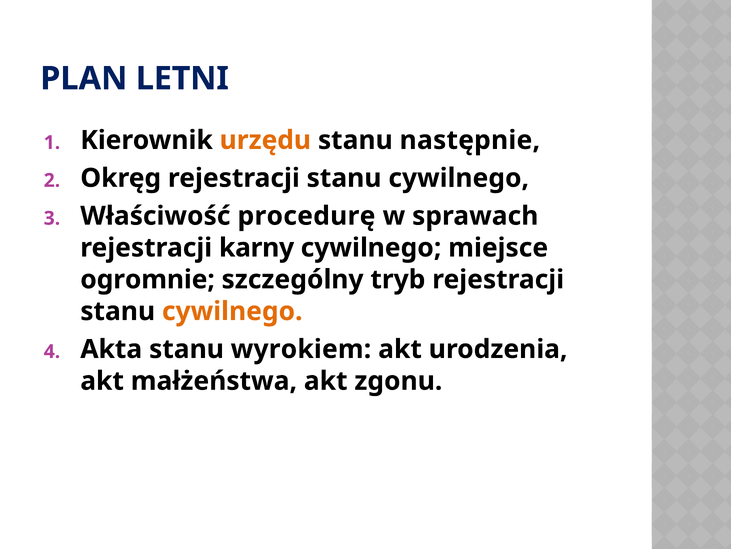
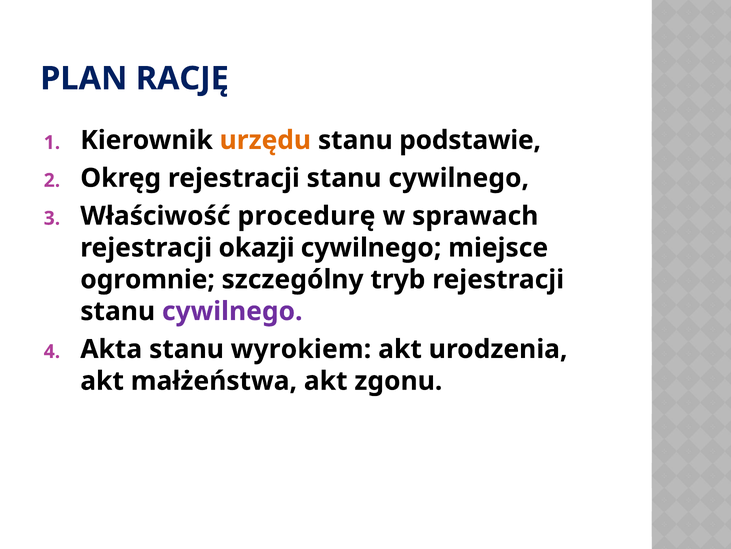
LETNI: LETNI -> RACJĘ
następnie: następnie -> podstawie
karny: karny -> okazji
cywilnego at (232, 311) colour: orange -> purple
